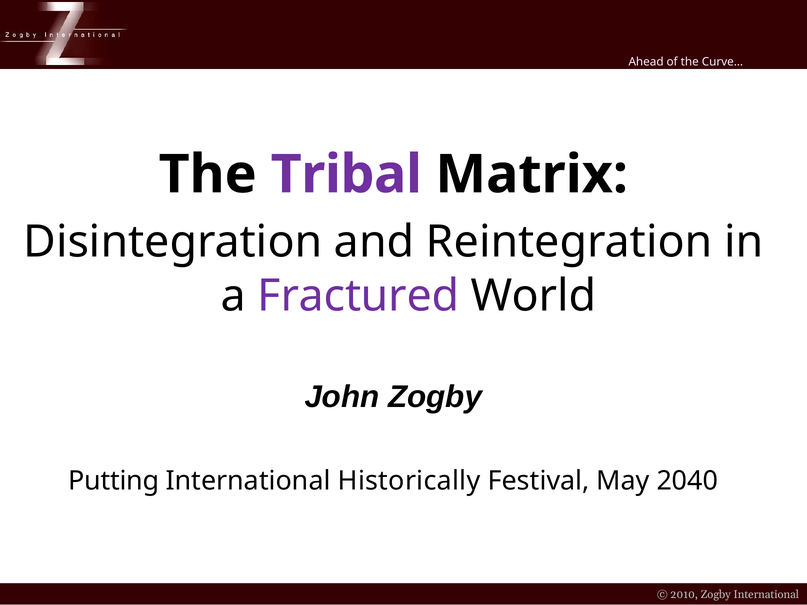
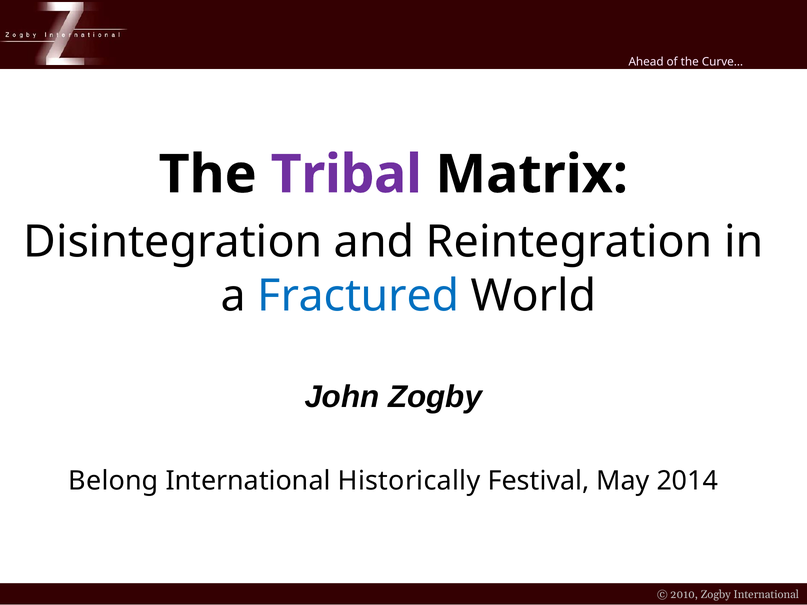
Fractured colour: purple -> blue
Putting: Putting -> Belong
2040: 2040 -> 2014
